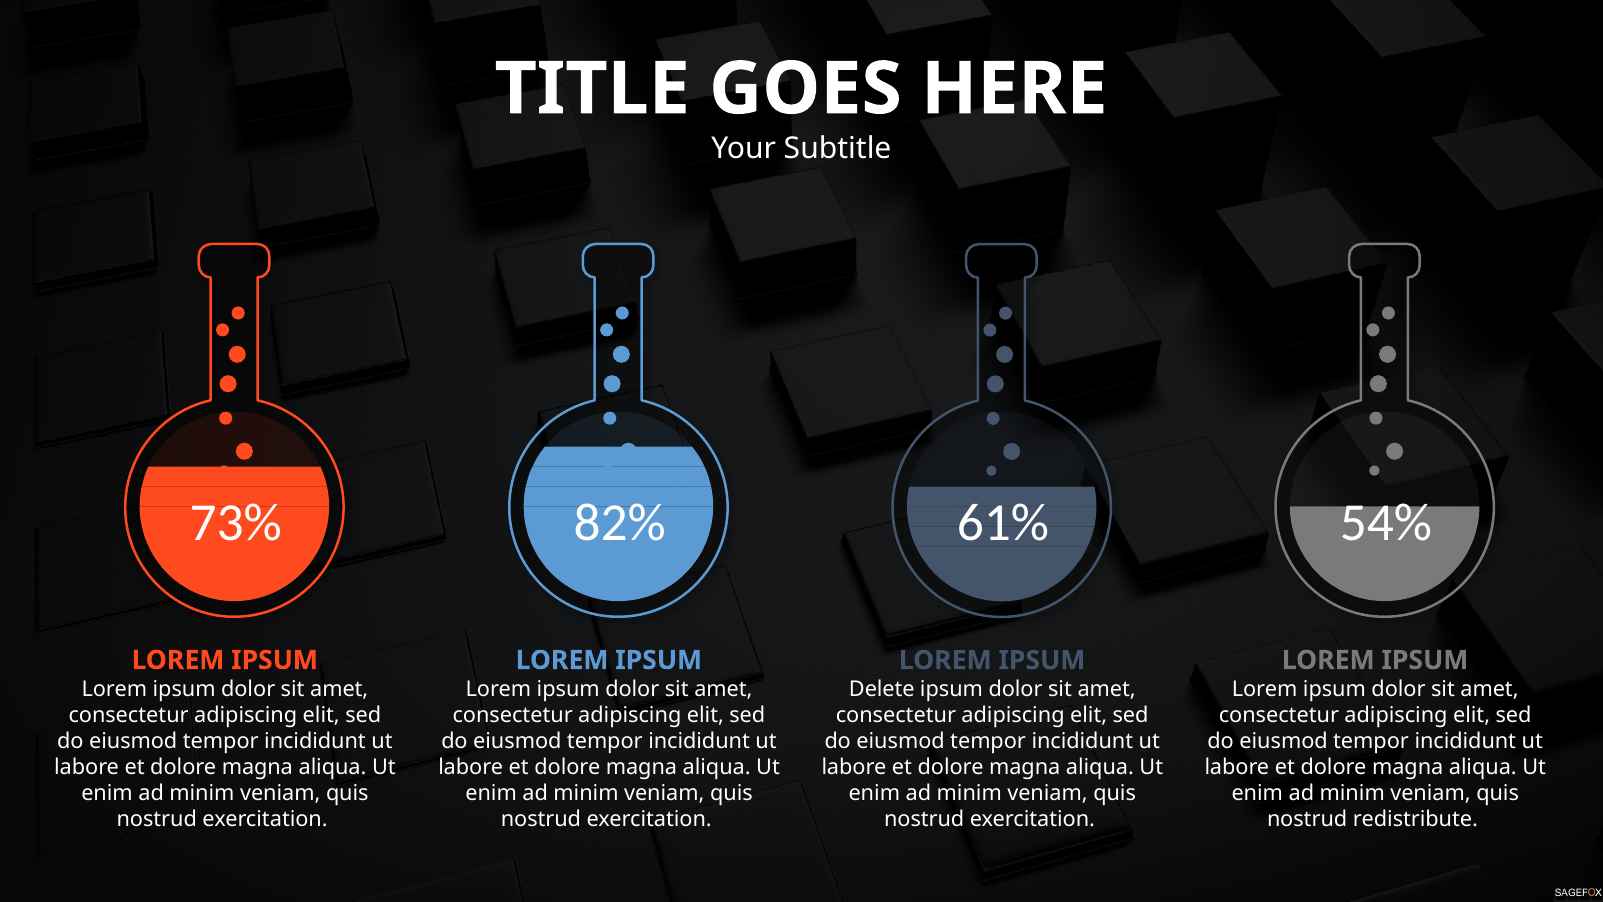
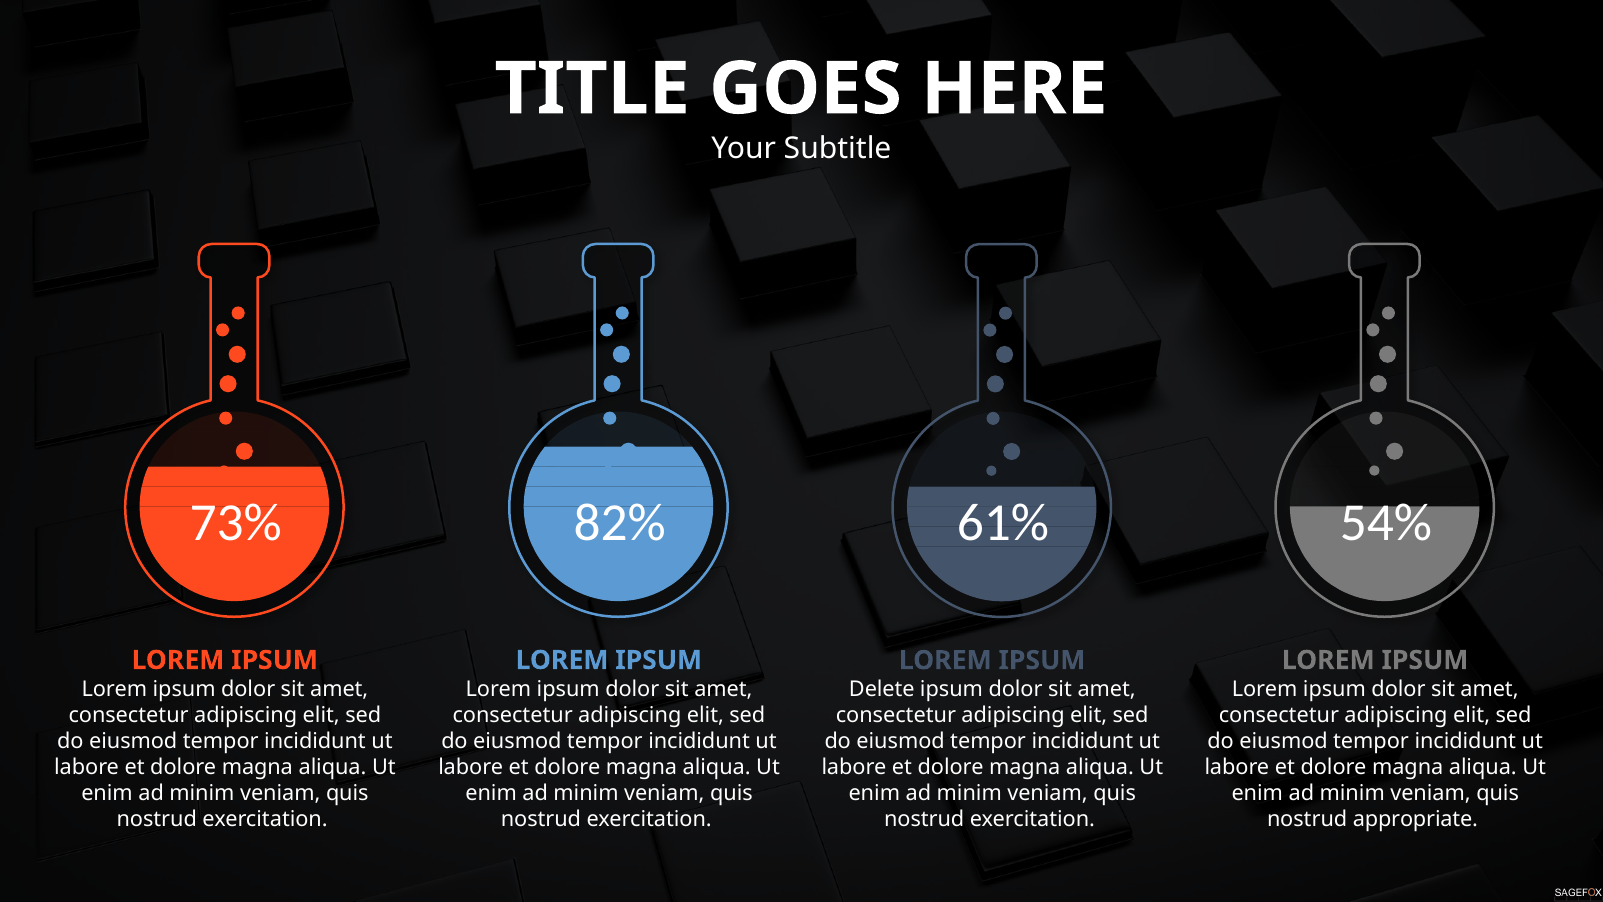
redistribute: redistribute -> appropriate
